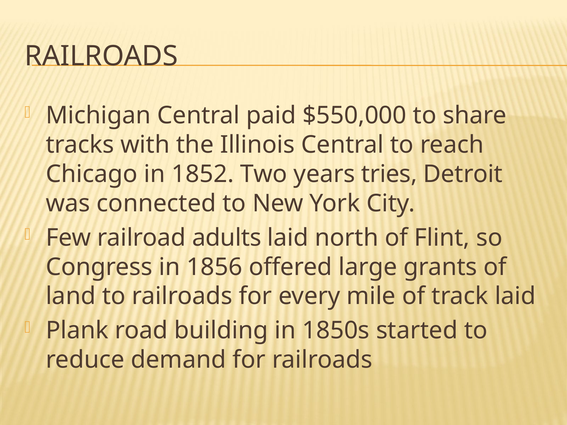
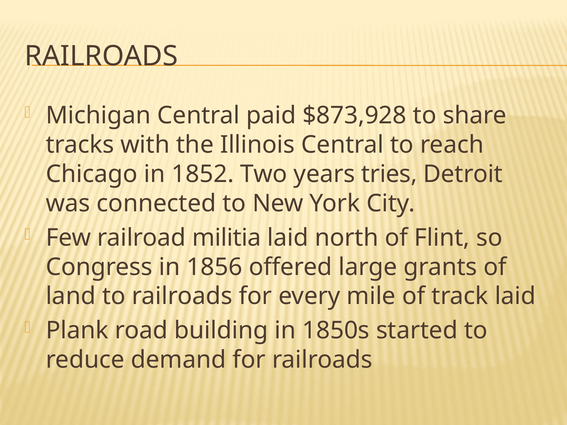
$550,000: $550,000 -> $873,928
adults: adults -> militia
